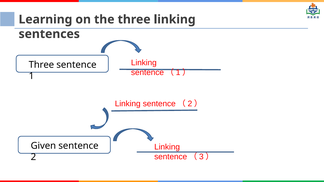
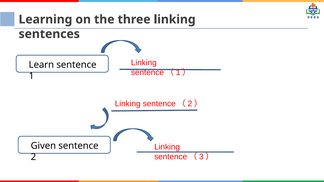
Three at (41, 65): Three -> Learn
